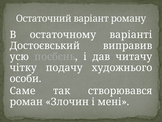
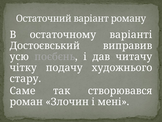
особи: особи -> стару
